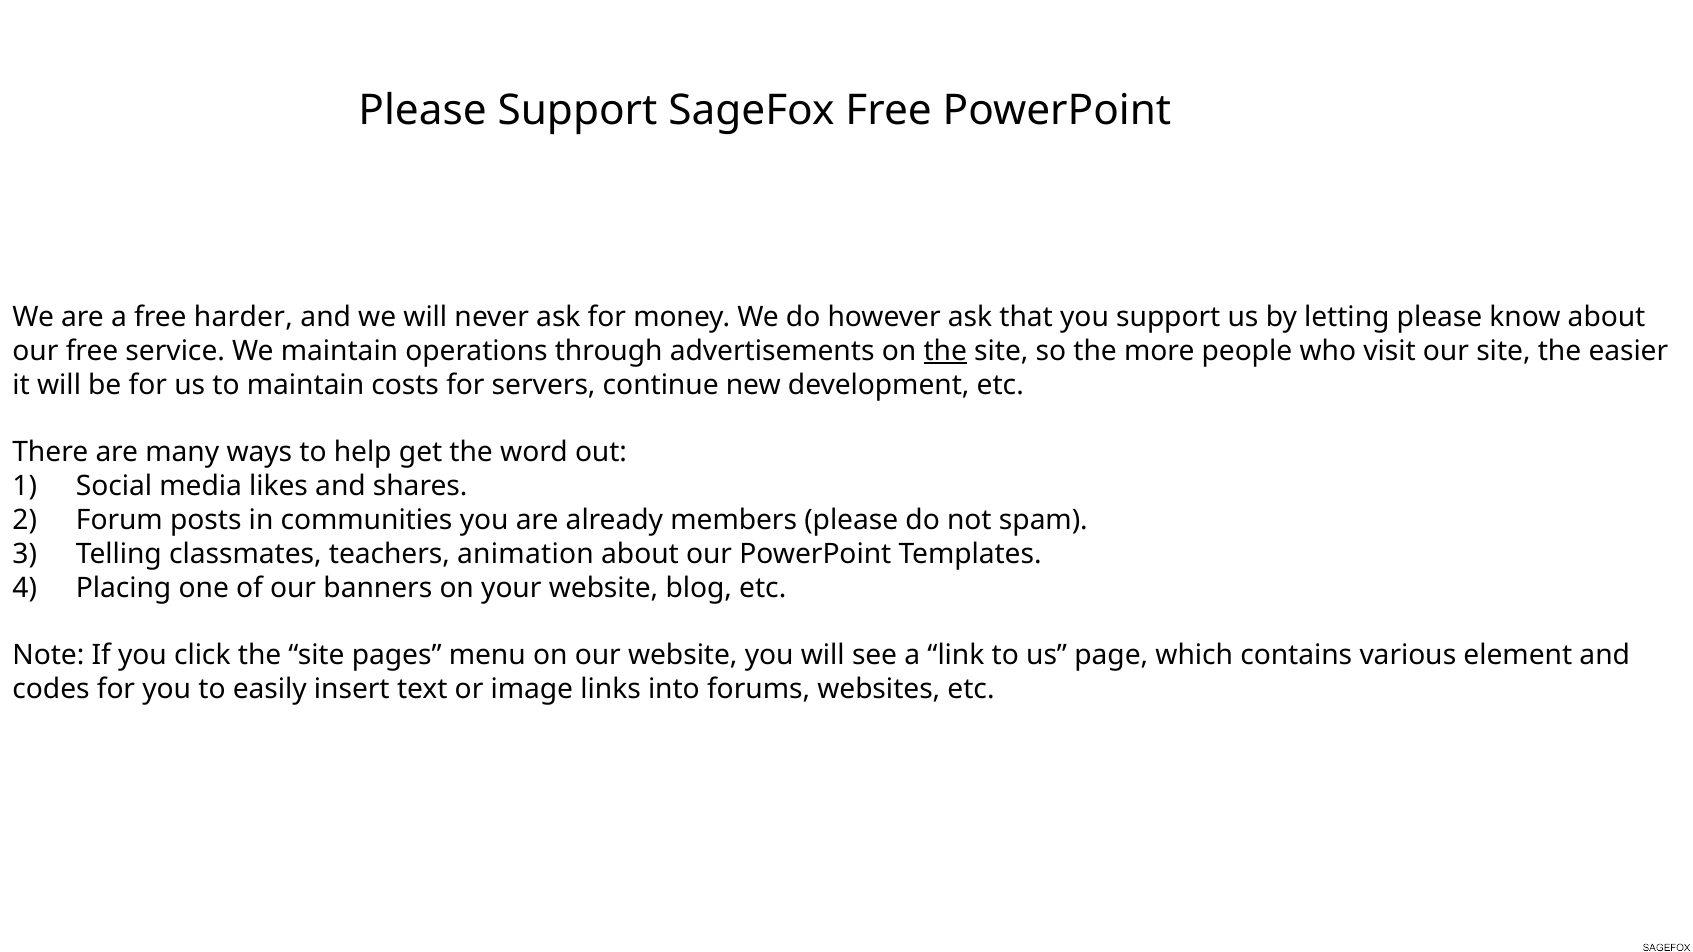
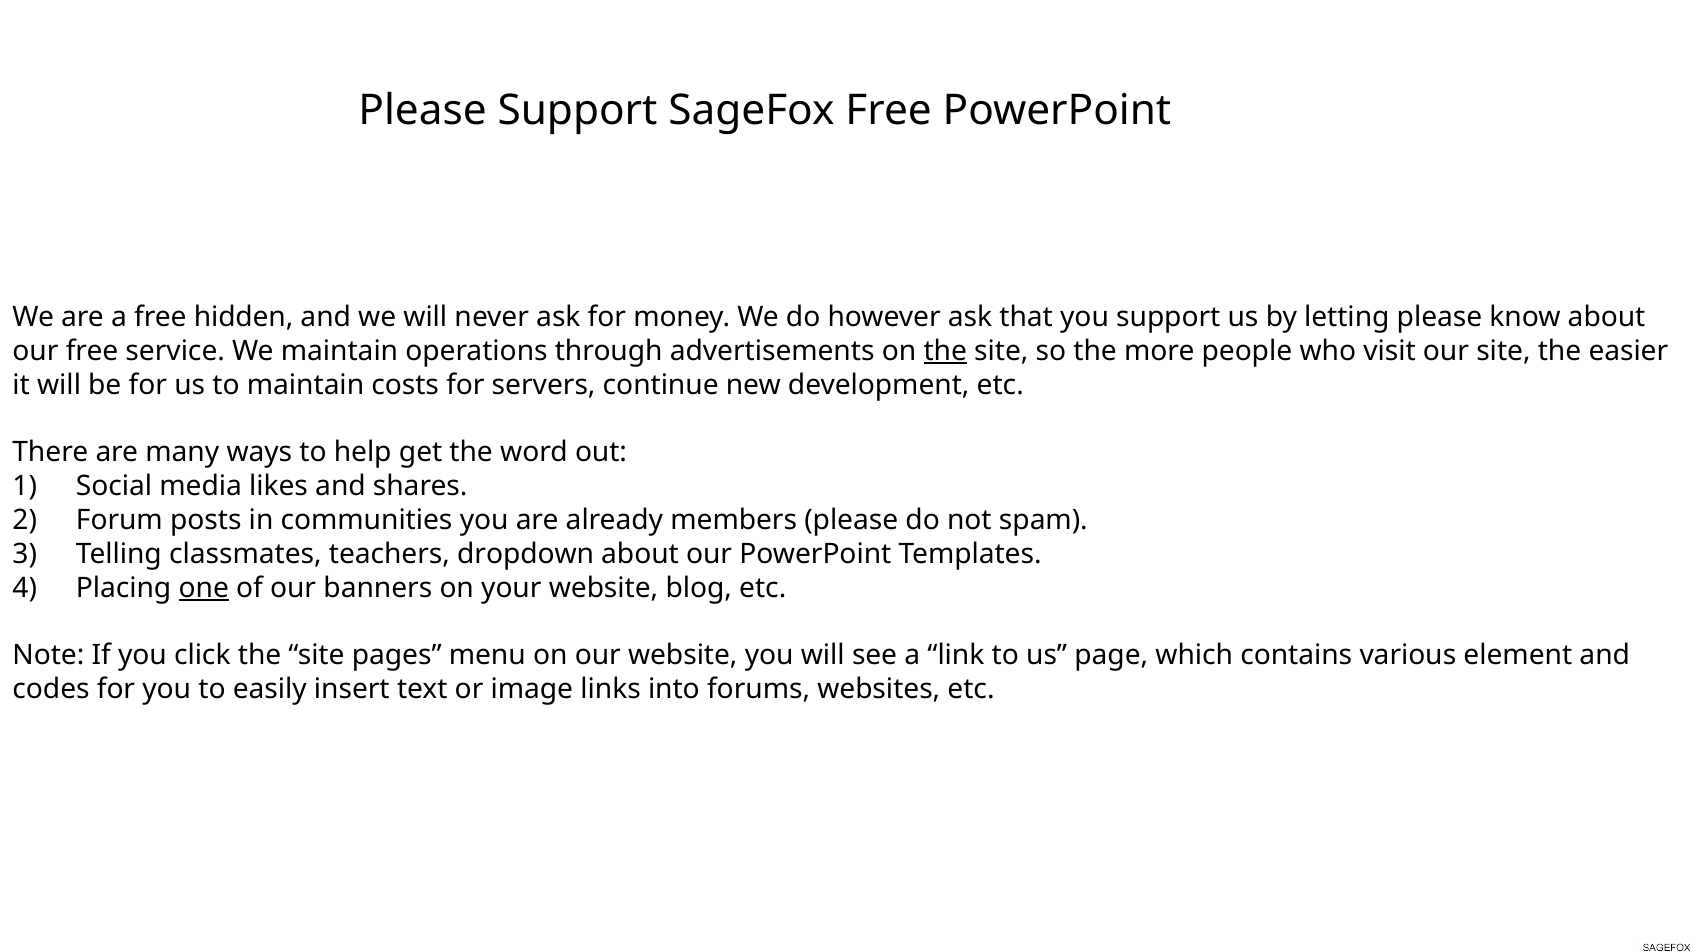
harder: harder -> hidden
animation: animation -> dropdown
one underline: none -> present
